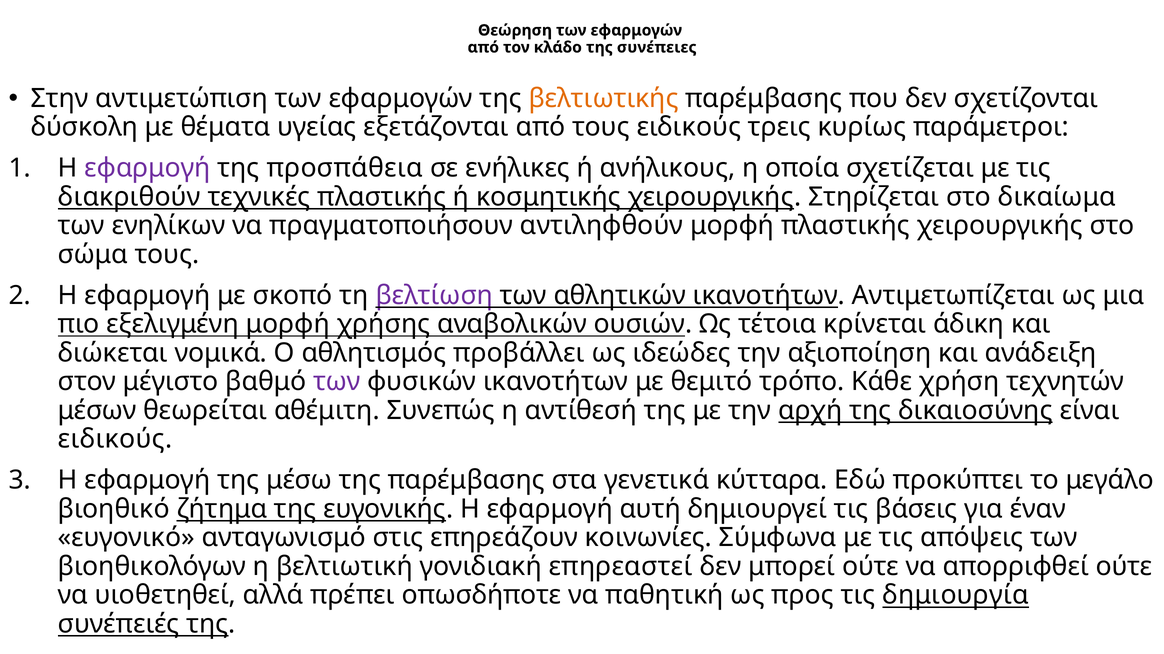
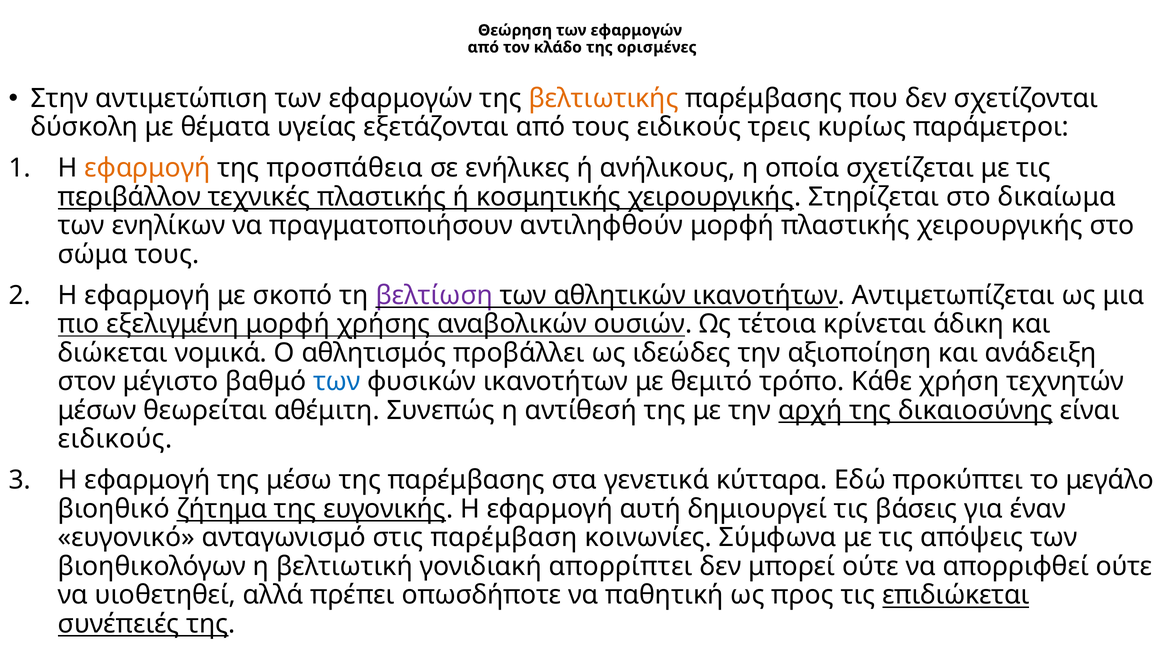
συνέπειες: συνέπειες -> ορισμένες
εφαρμογή at (148, 168) colour: purple -> orange
διακριθούν: διακριθούν -> περιβάλλον
των at (337, 382) colour: purple -> blue
επηρεάζουν: επηρεάζουν -> παρέμβαση
επηρεαστεί: επηρεαστεί -> απορρίπτει
δημιουργία: δημιουργία -> επιδιώκεται
